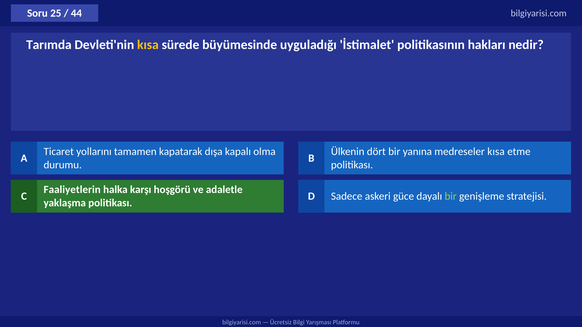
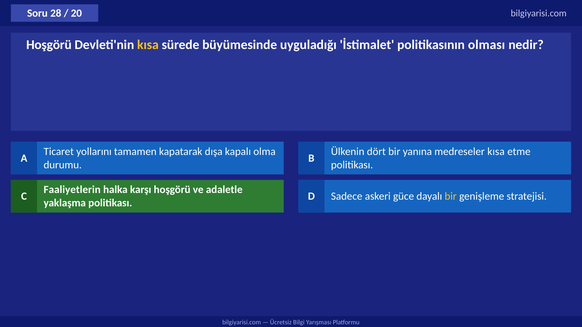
25: 25 -> 28
44: 44 -> 20
Tarımda at (49, 45): Tarımda -> Hoşgörü
hakları: hakları -> olması
bir at (451, 197) colour: light green -> yellow
